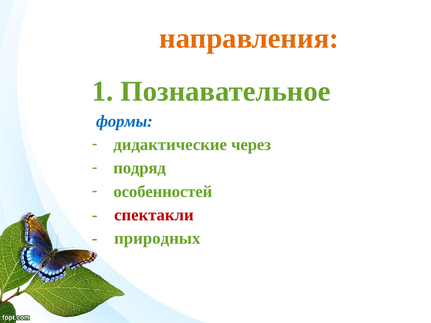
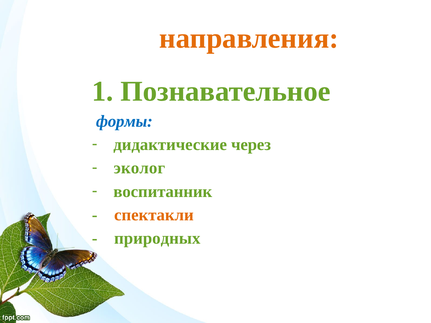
подряд: подряд -> эколог
особенностей: особенностей -> воспитанник
спектакли colour: red -> orange
